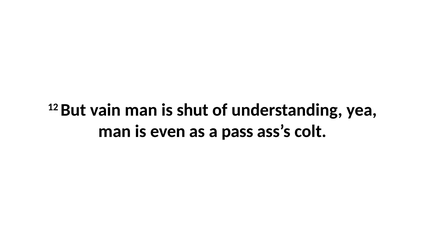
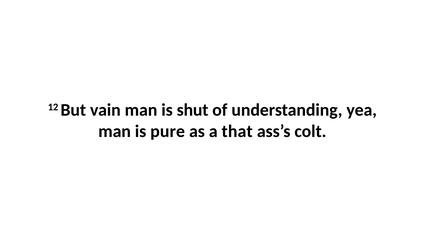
even: even -> pure
pass: pass -> that
